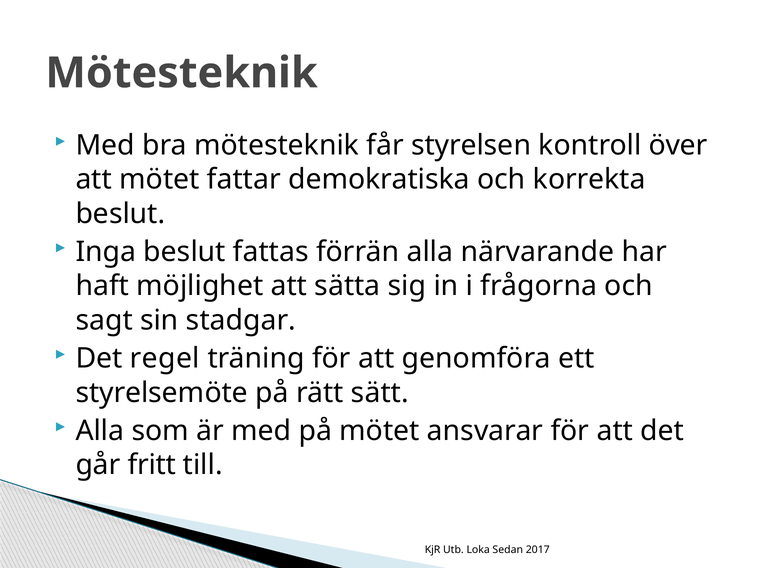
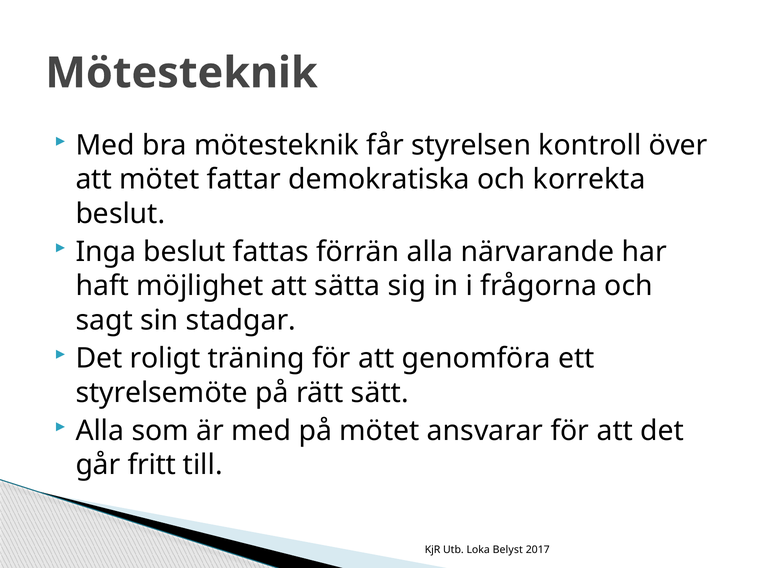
regel: regel -> roligt
Sedan: Sedan -> Belyst
